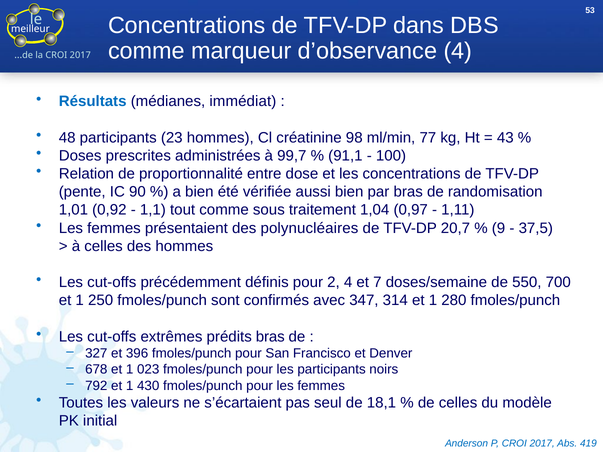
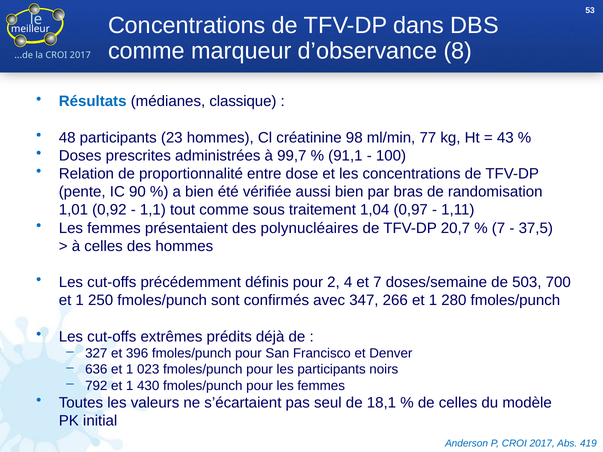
d’observance 4: 4 -> 8
immédiat: immédiat -> classique
9 at (499, 228): 9 -> 7
550: 550 -> 503
314: 314 -> 266
prédits bras: bras -> déjà
678: 678 -> 636
